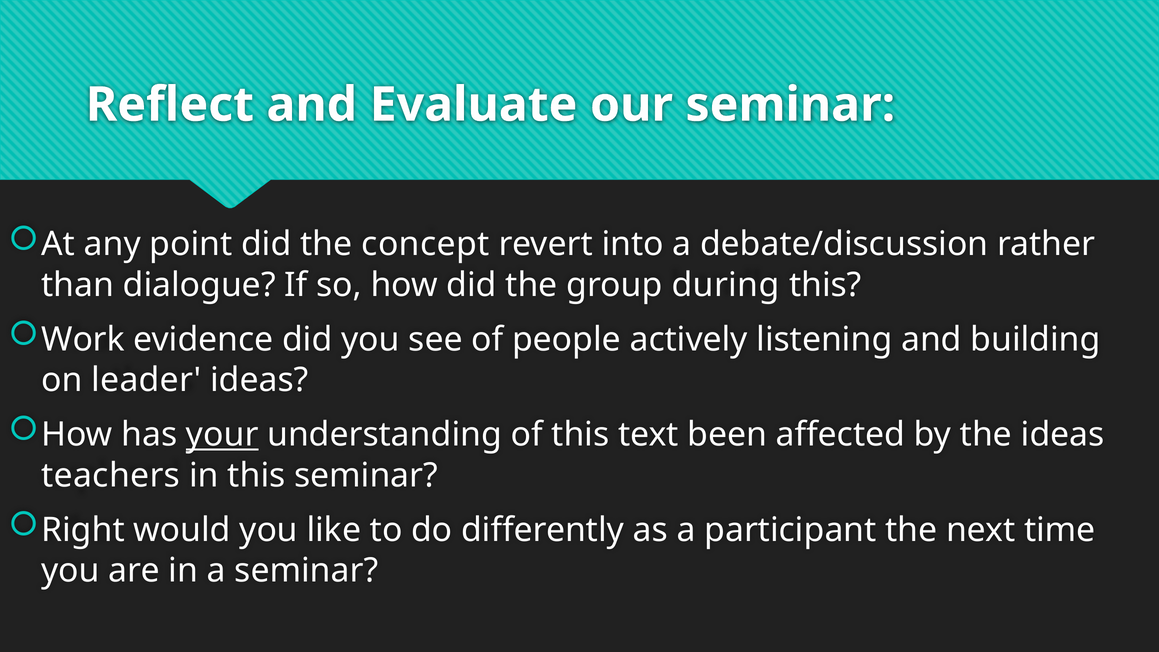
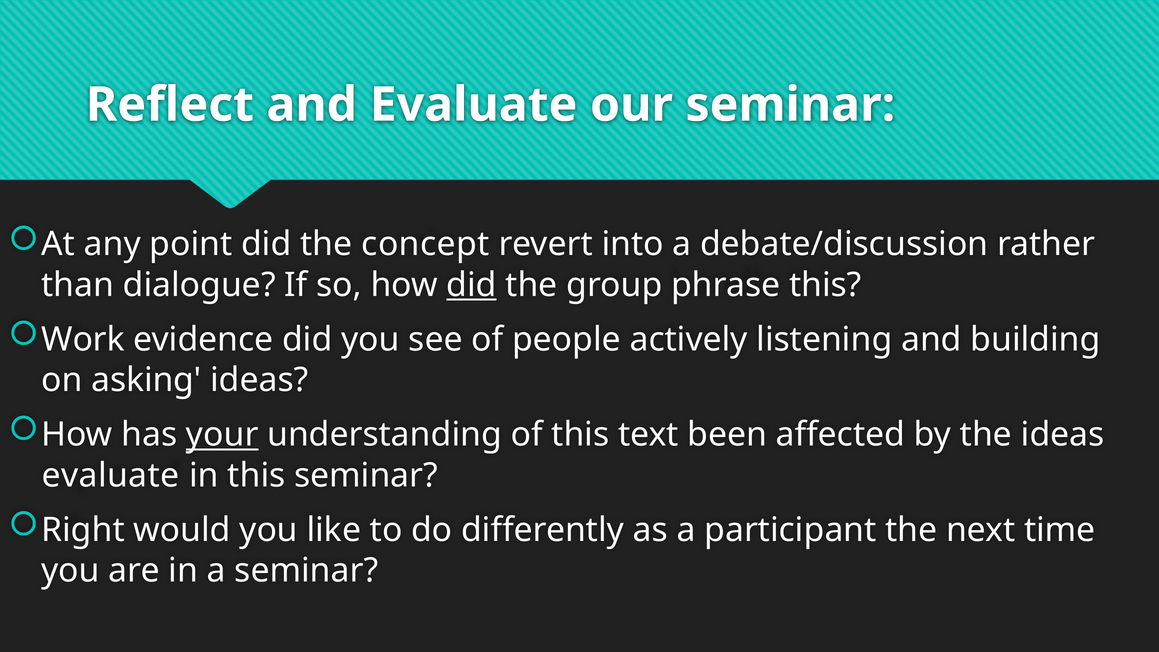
did at (472, 285) underline: none -> present
during: during -> phrase
leader: leader -> asking
teachers at (111, 475): teachers -> evaluate
